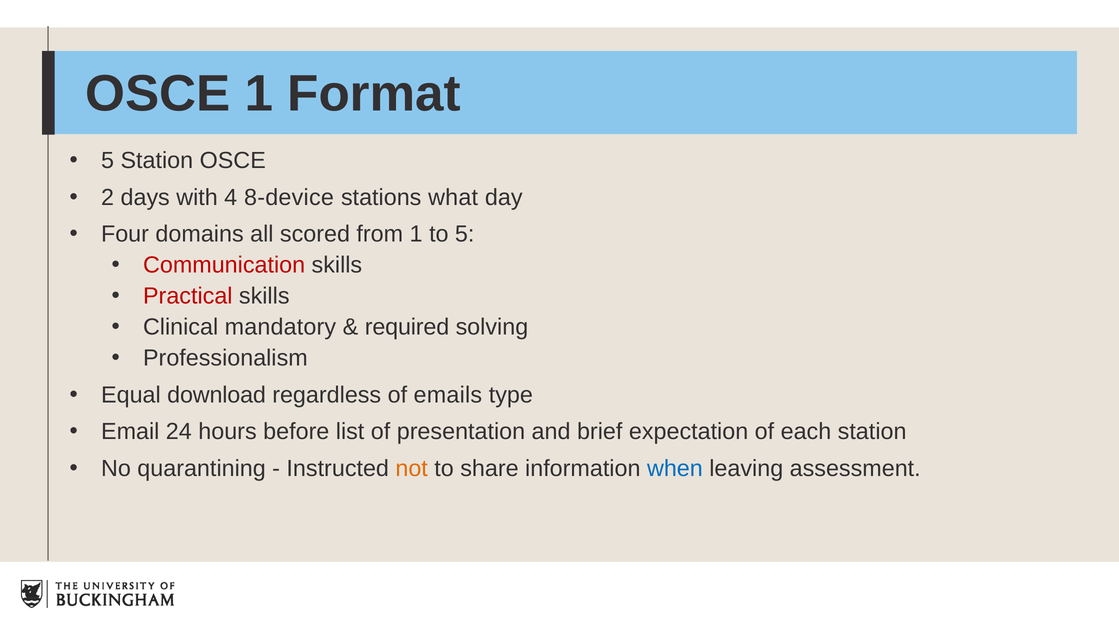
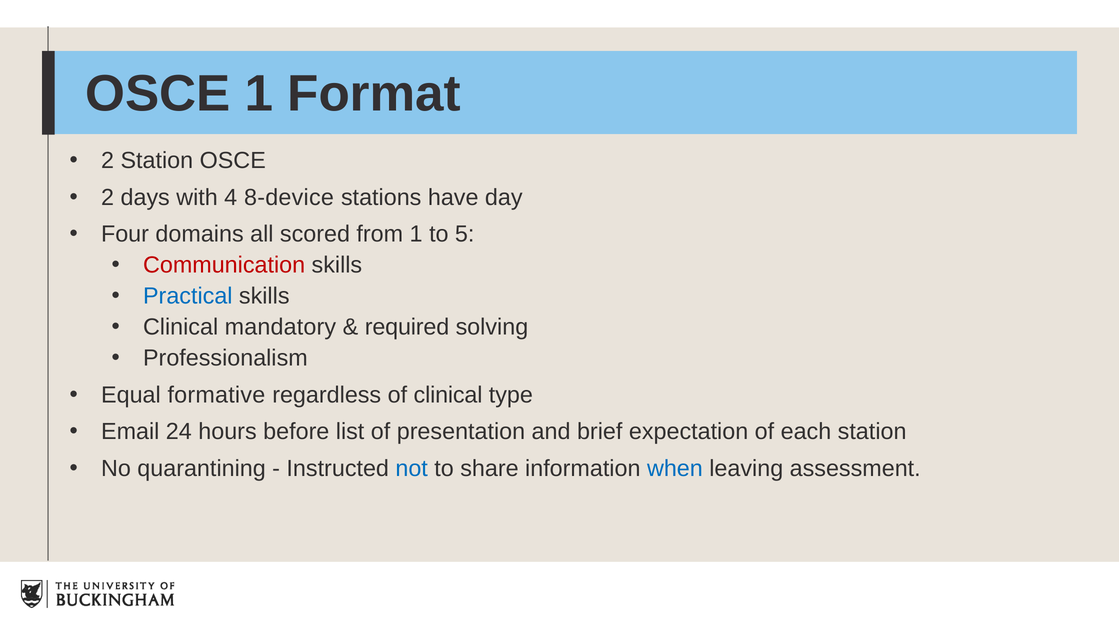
5 at (108, 161): 5 -> 2
what: what -> have
Practical colour: red -> blue
download: download -> formative
of emails: emails -> clinical
not colour: orange -> blue
